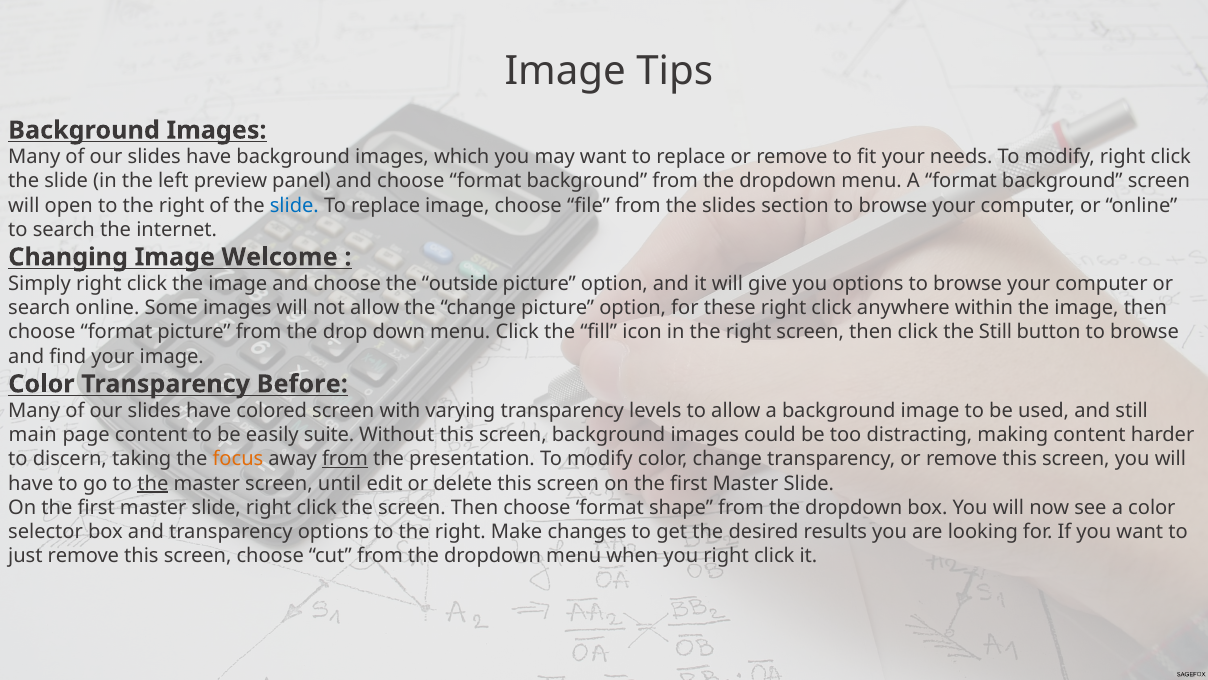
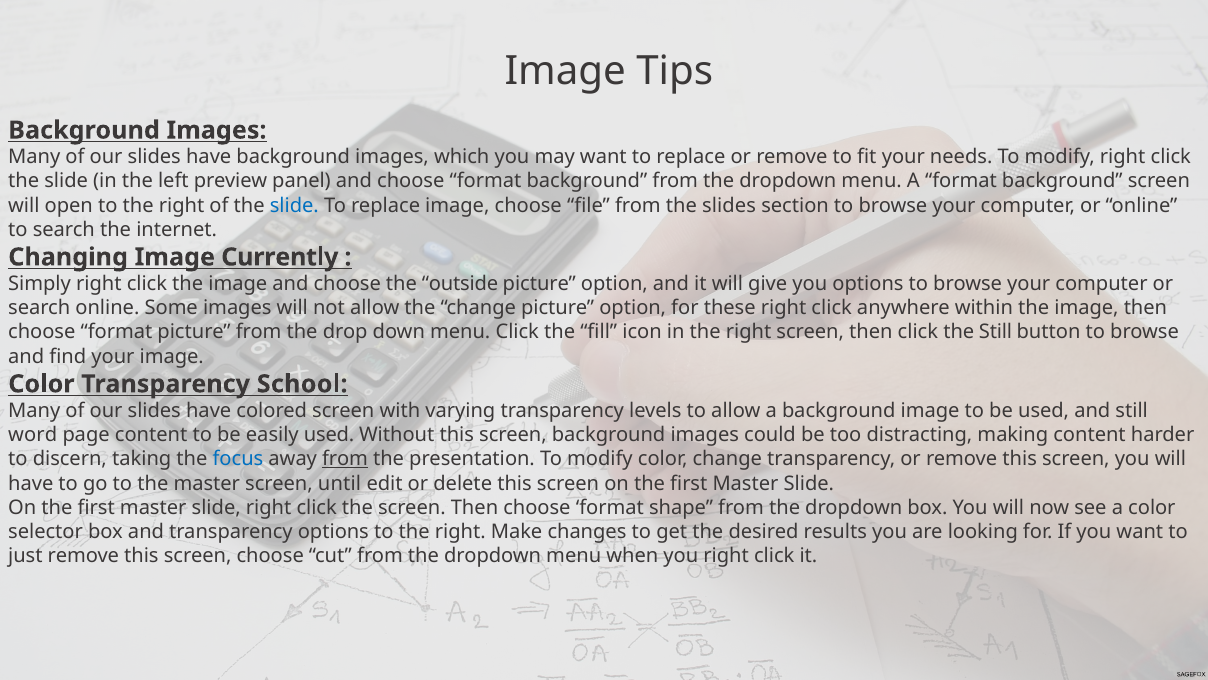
Welcome: Welcome -> Currently
Before: Before -> School
main: main -> word
easily suite: suite -> used
focus colour: orange -> blue
the at (153, 483) underline: present -> none
